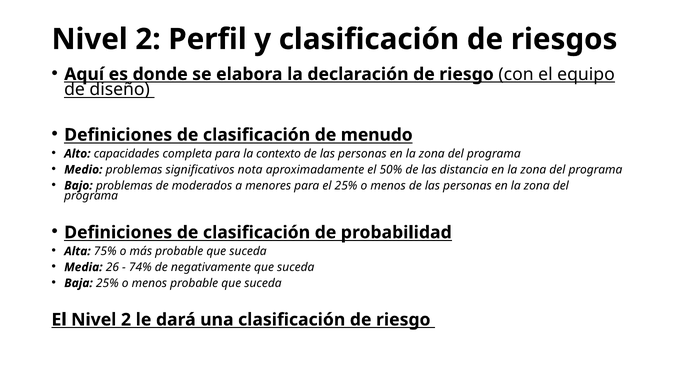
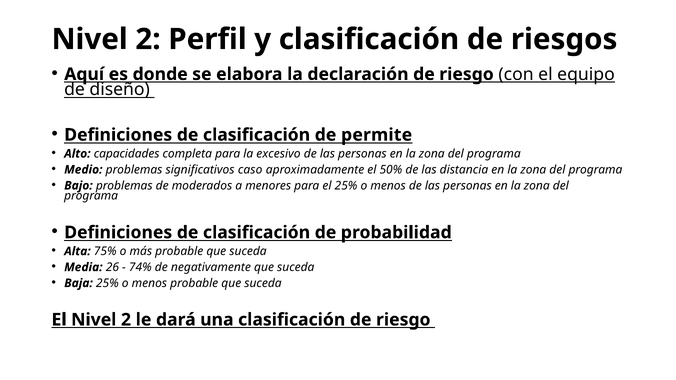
menudo: menudo -> permite
contexto: contexto -> excesivo
nota: nota -> caso
